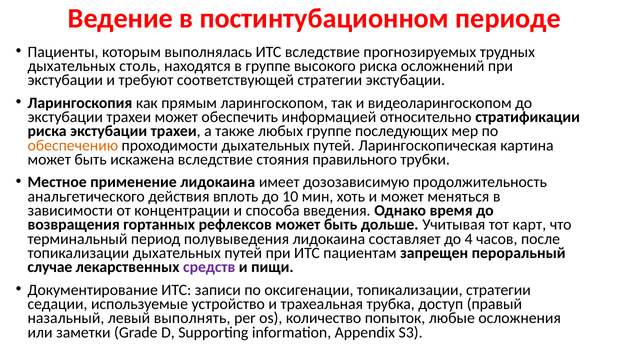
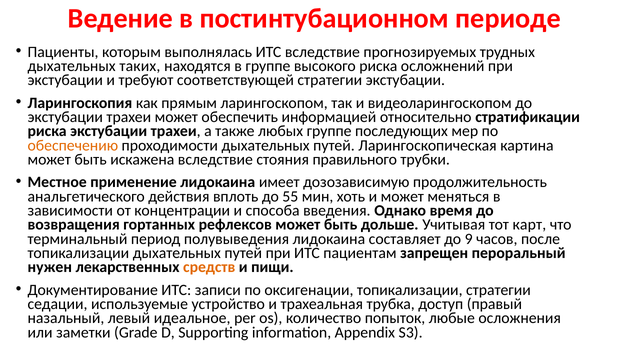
столь: столь -> таких
10: 10 -> 55
4: 4 -> 9
случае: случае -> нужен
средств colour: purple -> orange
выполнять: выполнять -> идеальное
